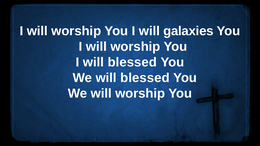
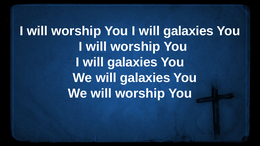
blessed at (132, 62): blessed -> galaxies
We will blessed: blessed -> galaxies
